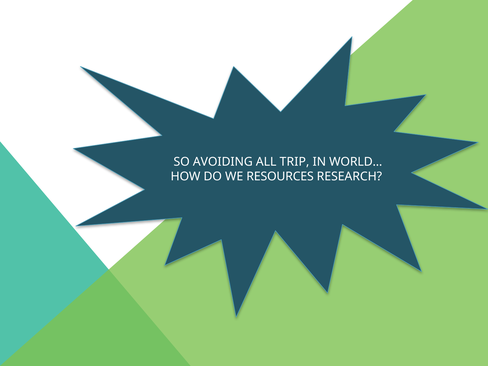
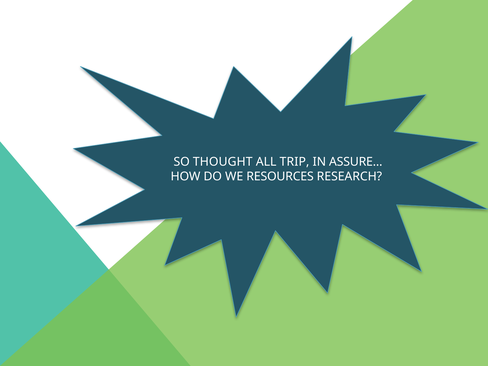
AVOIDING: AVOIDING -> THOUGHT
WORLD…: WORLD… -> ASSURE…
